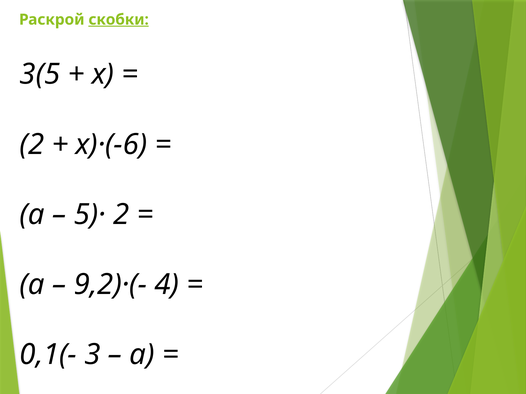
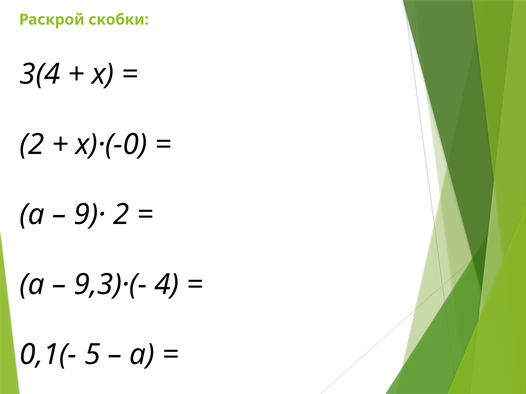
скобки underline: present -> none
3(5: 3(5 -> 3(4
х)·(-6: х)·(-6 -> х)·(-0
5)·: 5)· -> 9)·
9,2)·(-: 9,2)·(- -> 9,3)·(-
3: 3 -> 5
